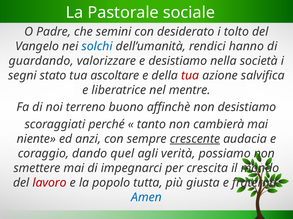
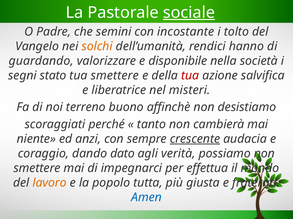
sociale underline: none -> present
desiderato: desiderato -> incostante
solchi colour: blue -> orange
e desistiamo: desistiamo -> disponibile
tua ascoltare: ascoltare -> smettere
mentre: mentre -> misteri
quel: quel -> dato
crescita: crescita -> effettua
lavoro colour: red -> orange
